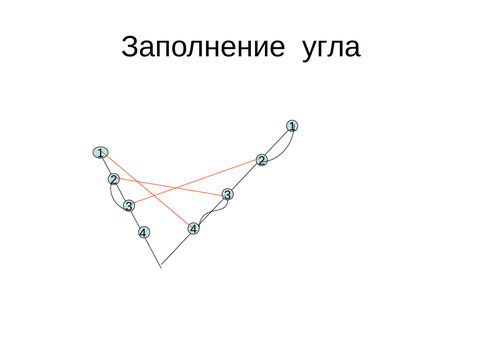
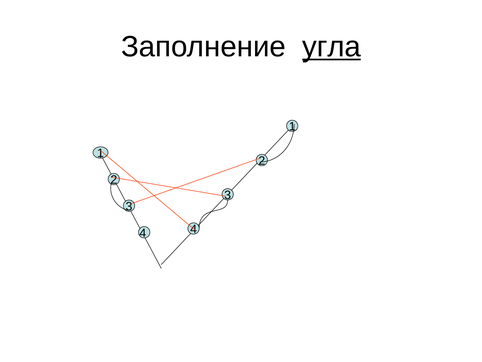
угла underline: none -> present
